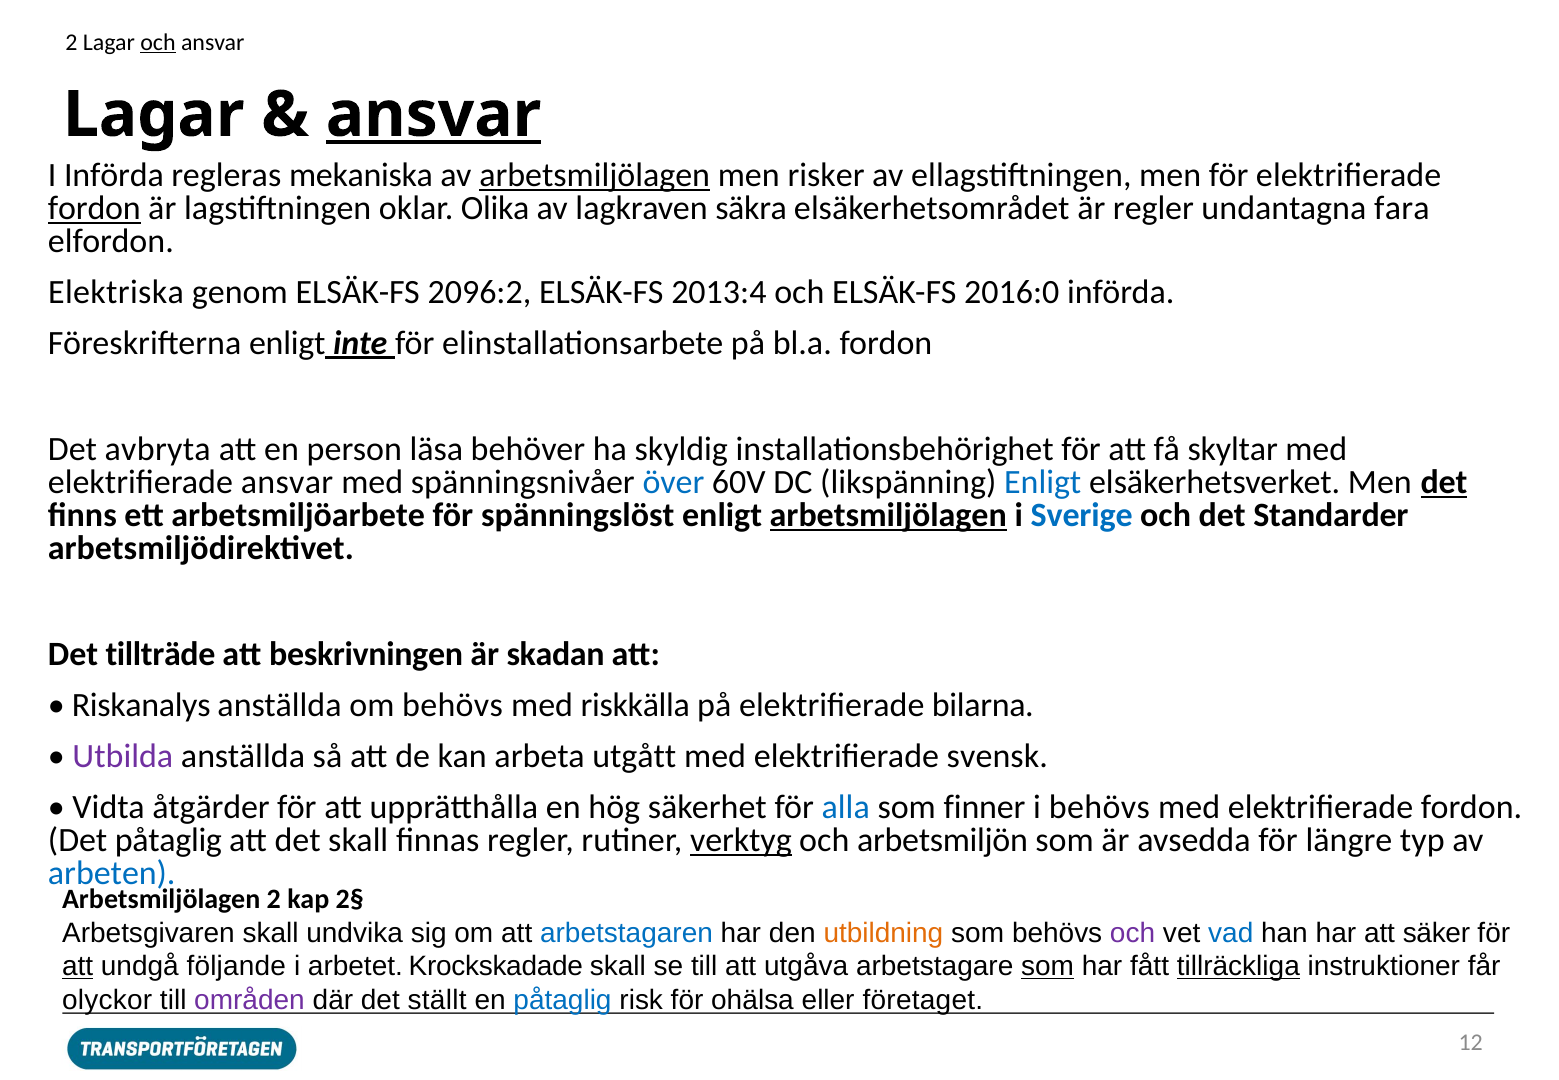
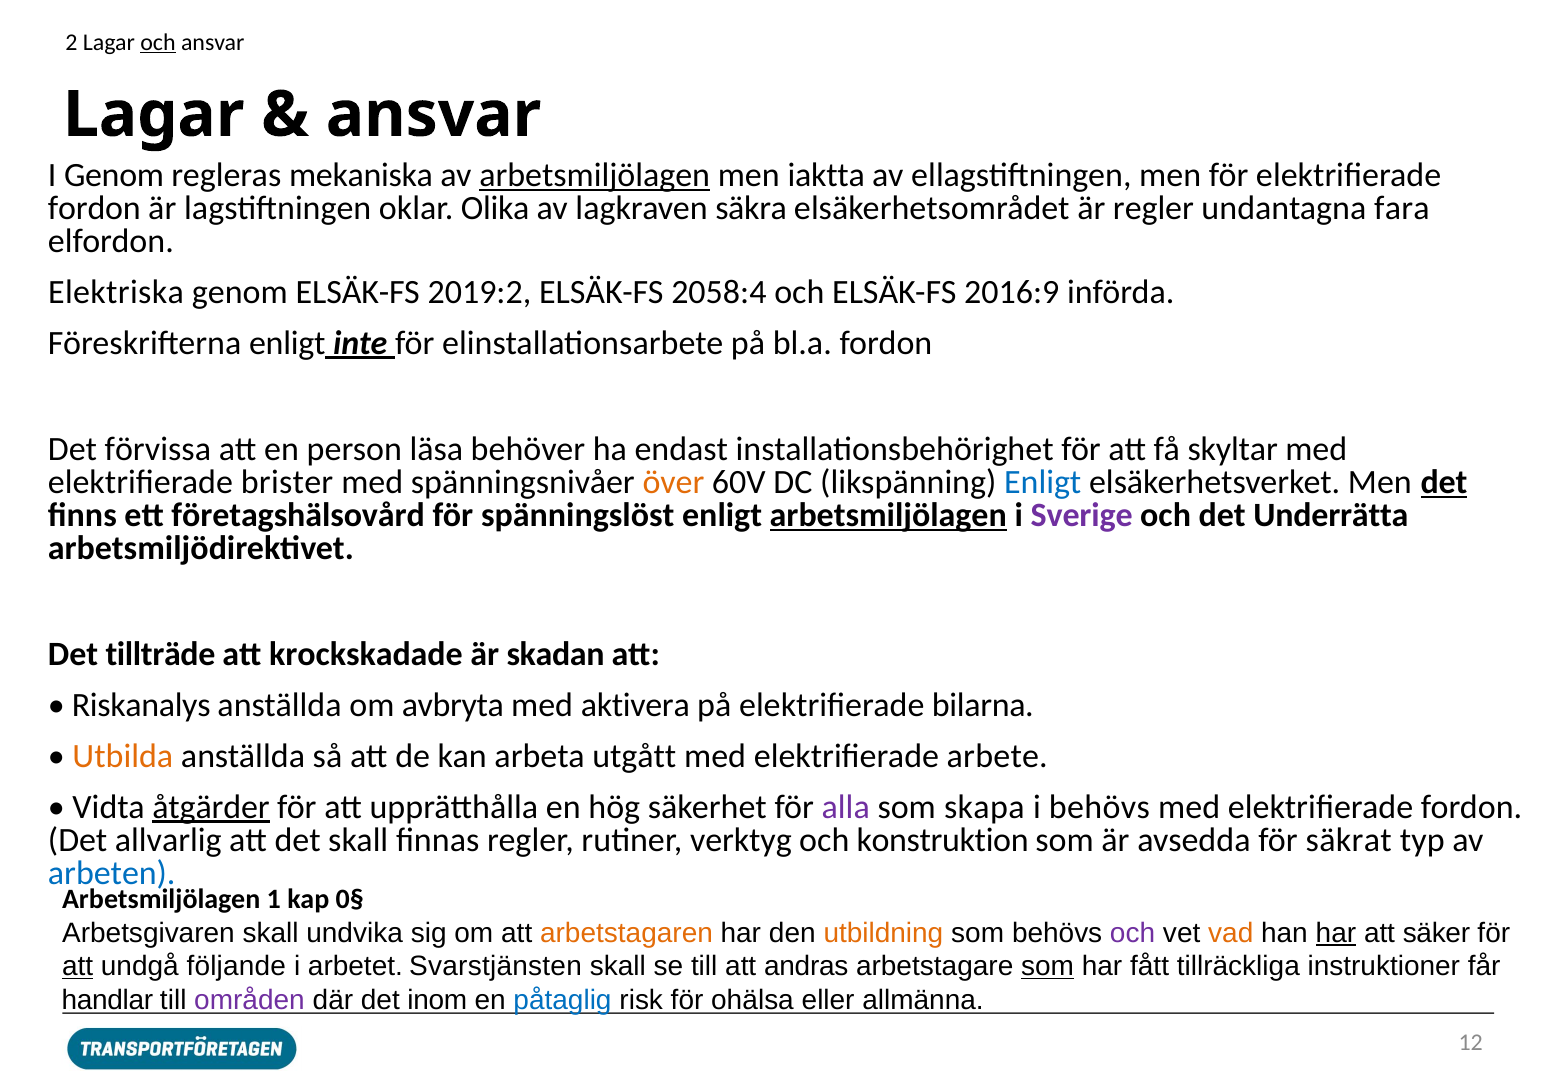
ansvar at (433, 115) underline: present -> none
I Införda: Införda -> Genom
risker: risker -> iaktta
fordon at (94, 208) underline: present -> none
2096:2: 2096:2 -> 2019:2
2013:4: 2013:4 -> 2058:4
2016:0: 2016:0 -> 2016:9
avbryta: avbryta -> förvissa
skyldig: skyldig -> endast
elektrifierade ansvar: ansvar -> brister
över colour: blue -> orange
arbetsmiljöarbete: arbetsmiljöarbete -> företagshälsovård
Sverige colour: blue -> purple
Standarder: Standarder -> Underrätta
beskrivningen: beskrivningen -> krockskadade
om behövs: behövs -> avbryta
riskkälla: riskkälla -> aktivera
Utbilda colour: purple -> orange
svensk: svensk -> arbete
åtgärder underline: none -> present
alla colour: blue -> purple
finner: finner -> skapa
Det påtaglig: påtaglig -> allvarlig
verktyg underline: present -> none
arbetsmiljön: arbetsmiljön -> konstruktion
längre: längre -> säkrat
Arbetsmiljölagen 2: 2 -> 1
2§: 2§ -> 0§
arbetstagaren colour: blue -> orange
vad colour: blue -> orange
har at (1336, 932) underline: none -> present
Krockskadade: Krockskadade -> Svarstjänsten
utgåva: utgåva -> andras
tillräckliga underline: present -> none
olyckor: olyckor -> handlar
ställt: ställt -> inom
företaget: företaget -> allmänna
